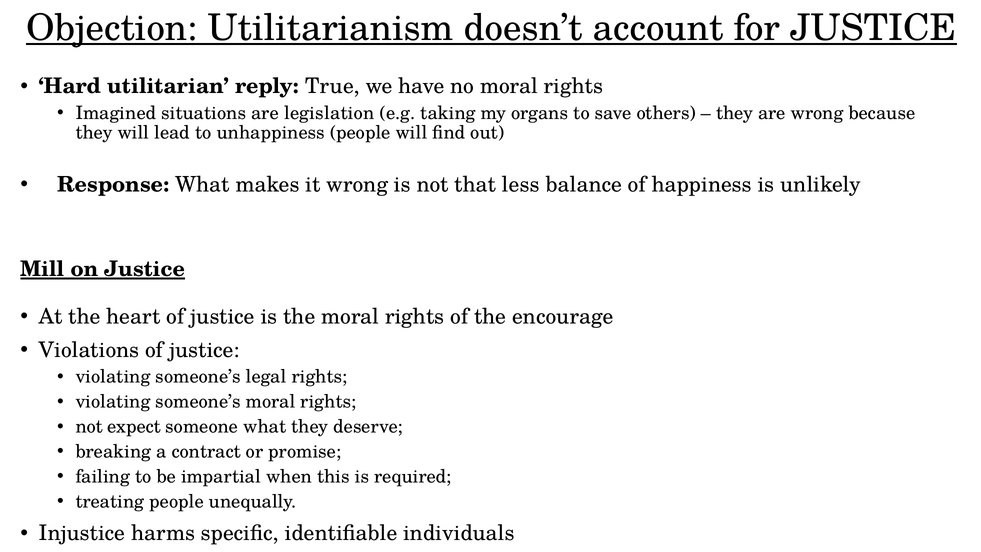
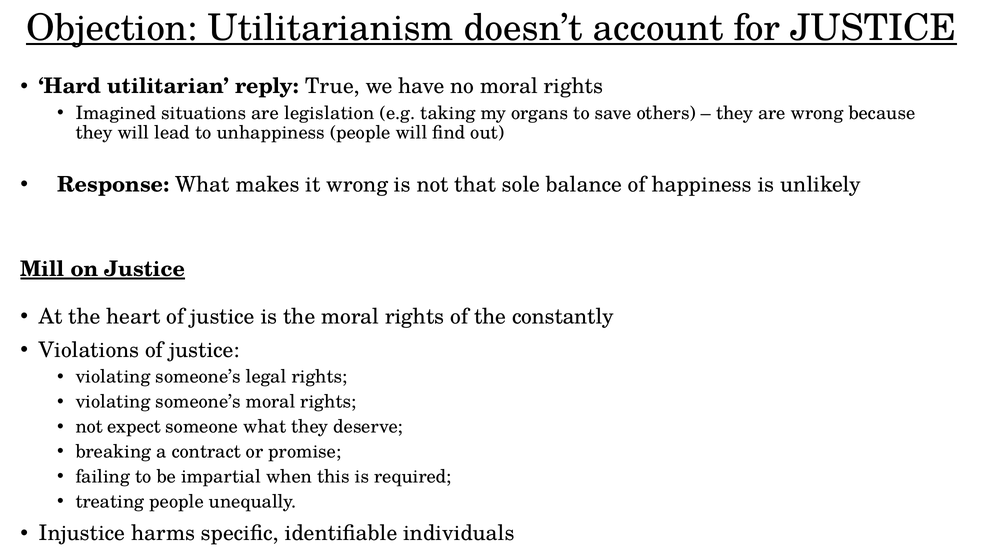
less: less -> sole
encourage: encourage -> constantly
